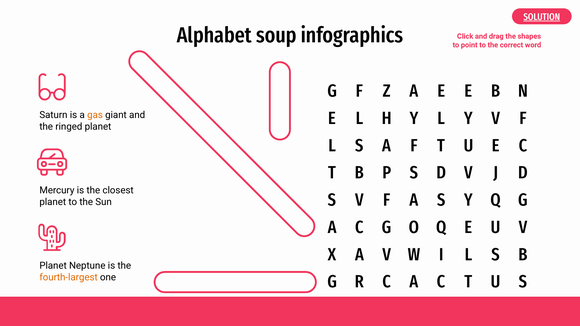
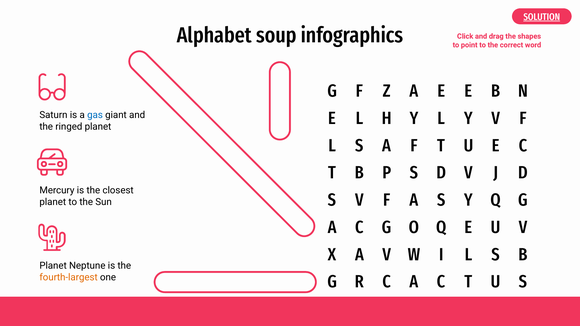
gas colour: orange -> blue
